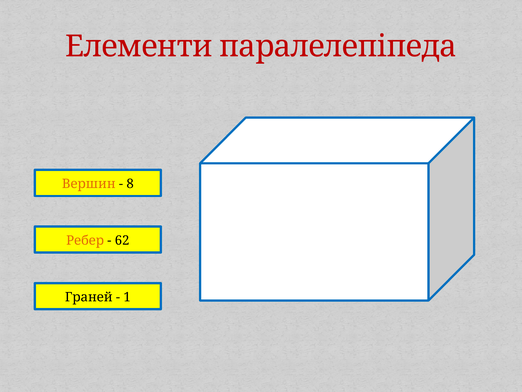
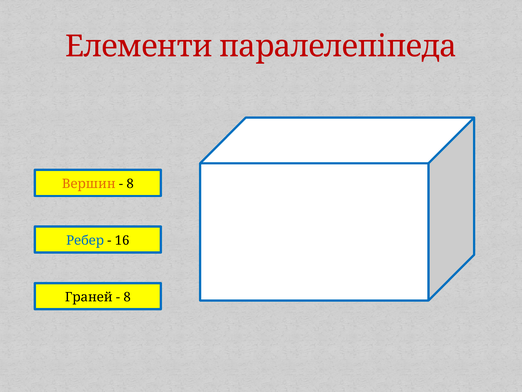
Ребер colour: orange -> blue
62: 62 -> 16
1 at (127, 297): 1 -> 8
